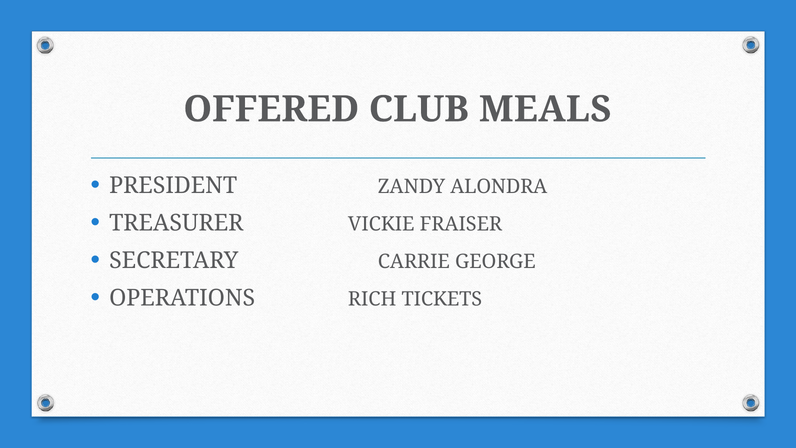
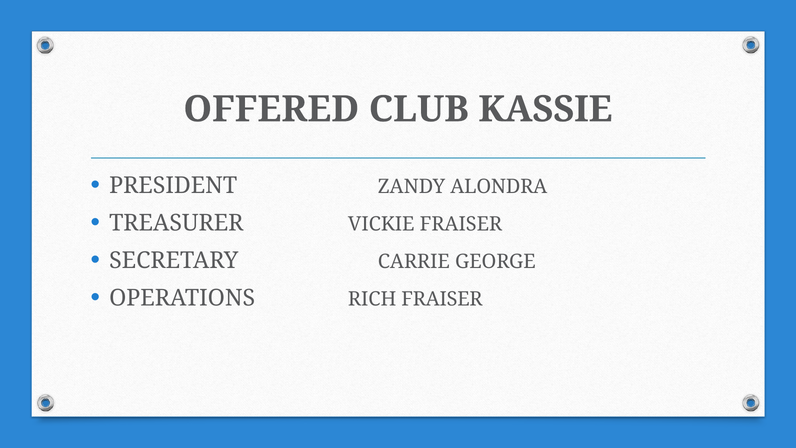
MEALS: MEALS -> KASSIE
RICH TICKETS: TICKETS -> FRAISER
